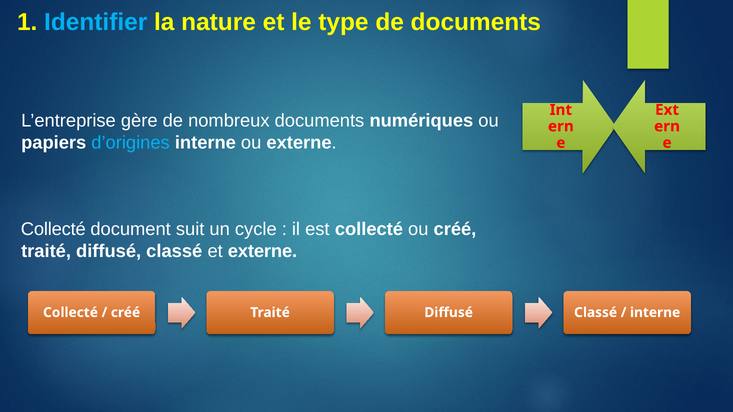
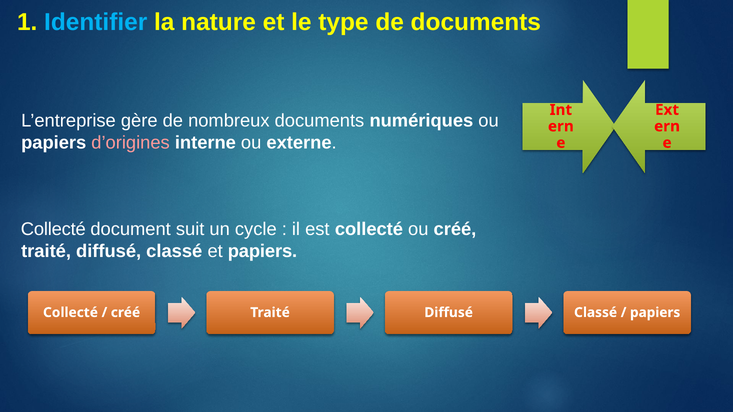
d’origines colour: light blue -> pink
et externe: externe -> papiers
interne at (655, 313): interne -> papiers
